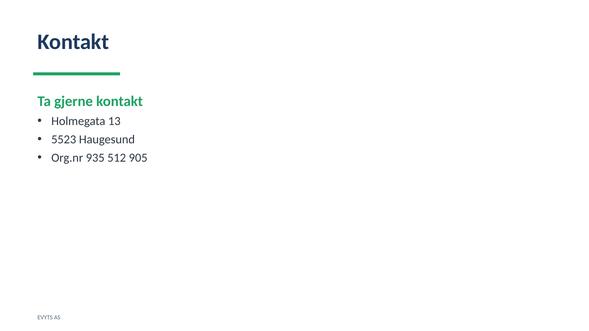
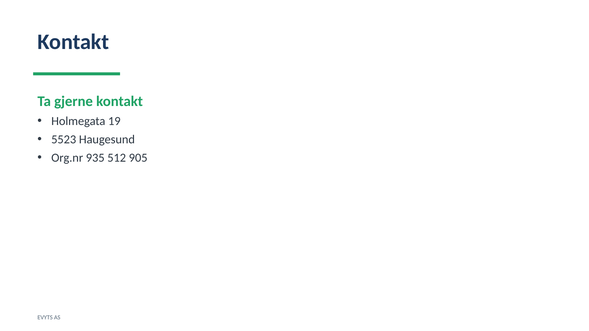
13: 13 -> 19
